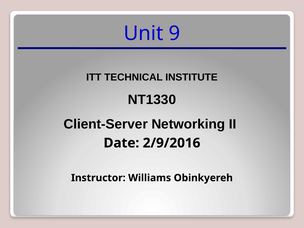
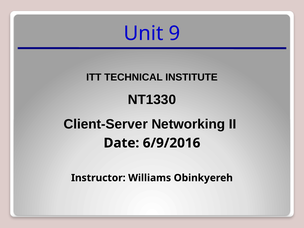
2/9/2016: 2/9/2016 -> 6/9/2016
